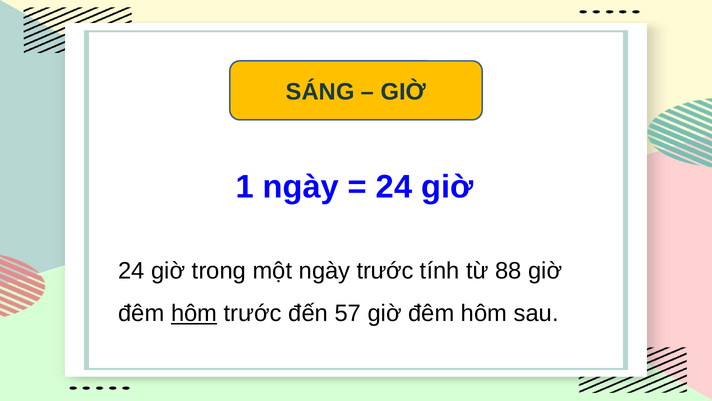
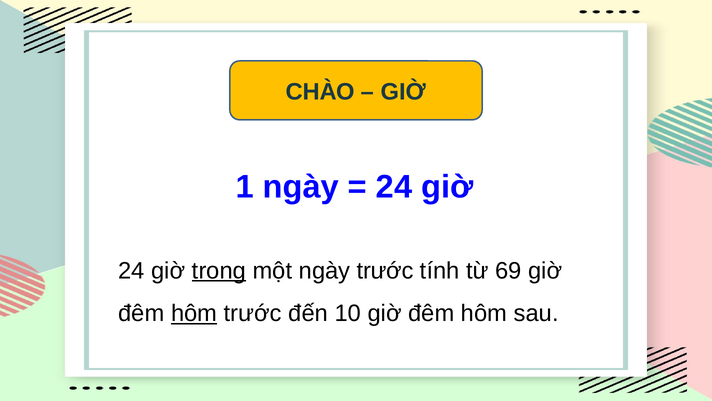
SÁNG: SÁNG -> CHÀO
trong underline: none -> present
88: 88 -> 69
57: 57 -> 10
